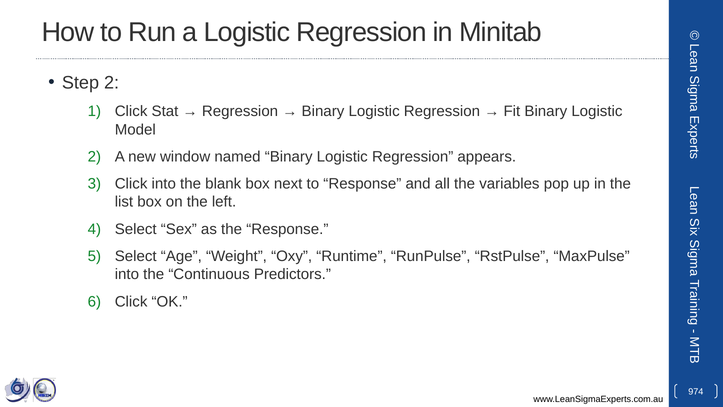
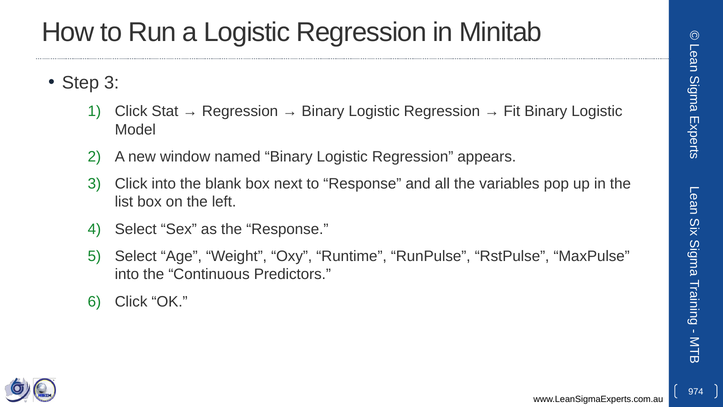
Step 2: 2 -> 3
